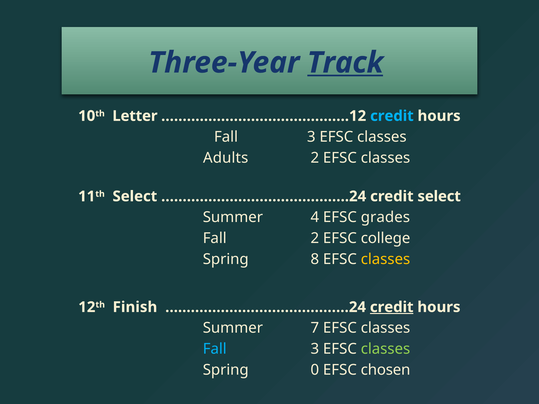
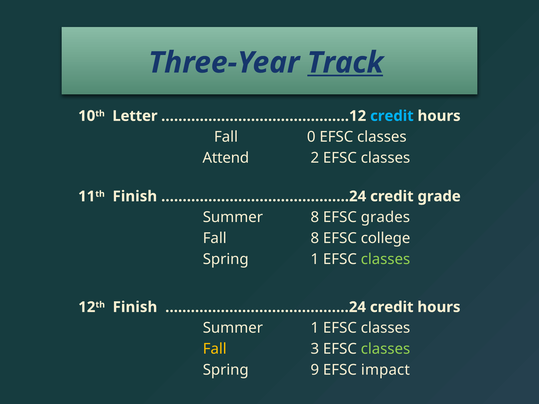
3 at (311, 137): 3 -> 0
Adults: Adults -> Attend
11th Select: Select -> Finish
credit select: select -> grade
Summer 4: 4 -> 8
Fall 2: 2 -> 8
Spring 8: 8 -> 1
classes at (385, 259) colour: yellow -> light green
credit at (392, 307) underline: present -> none
Summer 7: 7 -> 1
Fall at (215, 349) colour: light blue -> yellow
0: 0 -> 9
chosen: chosen -> impact
